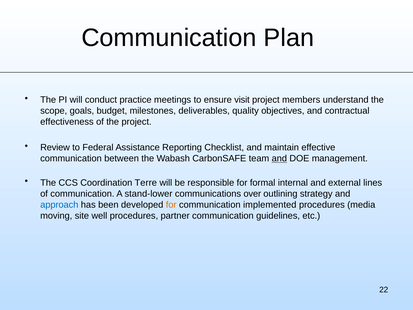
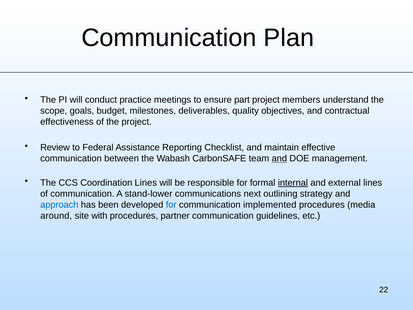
visit: visit -> part
Coordination Terre: Terre -> Lines
internal underline: none -> present
over: over -> next
for at (171, 205) colour: orange -> blue
moving: moving -> around
well: well -> with
